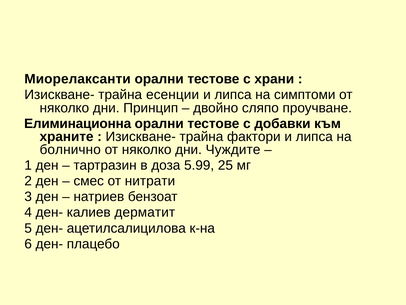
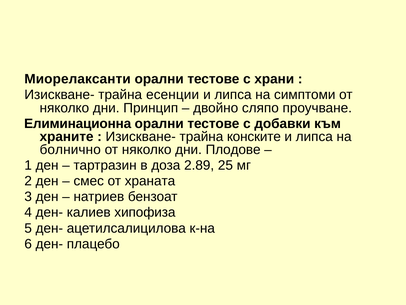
фактори: фактори -> конските
Чуждите: Чуждите -> Плодове
5.99: 5.99 -> 2.89
нитрати: нитрати -> храната
дерматит: дерматит -> хипофиза
